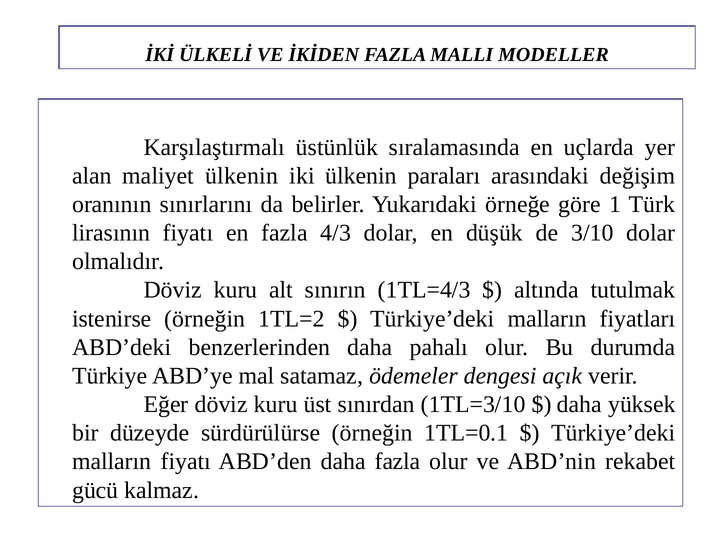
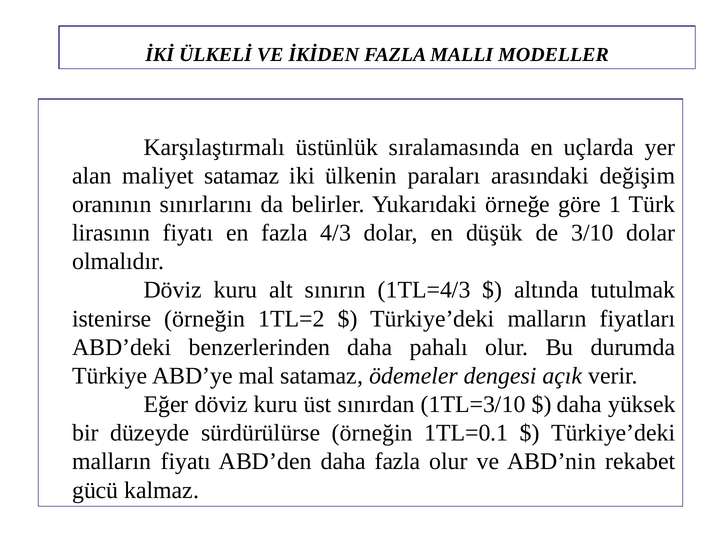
maliyet ülkenin: ülkenin -> satamaz
